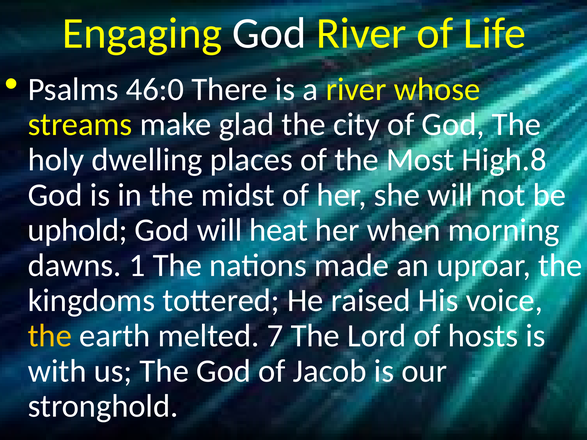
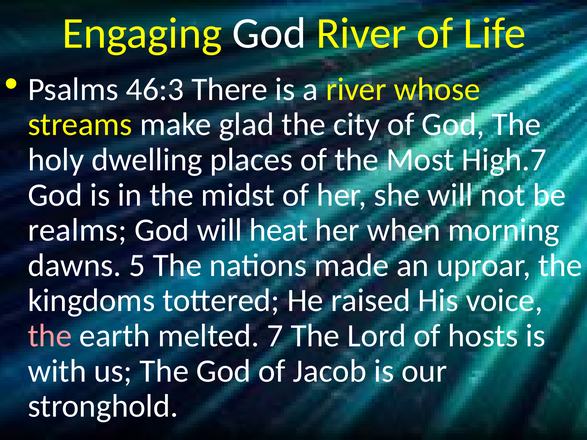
46:0: 46:0 -> 46:3
High.8: High.8 -> High.7
uphold: uphold -> realms
1: 1 -> 5
the at (50, 336) colour: yellow -> pink
